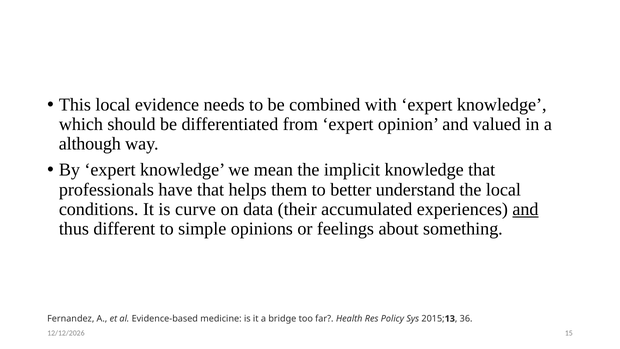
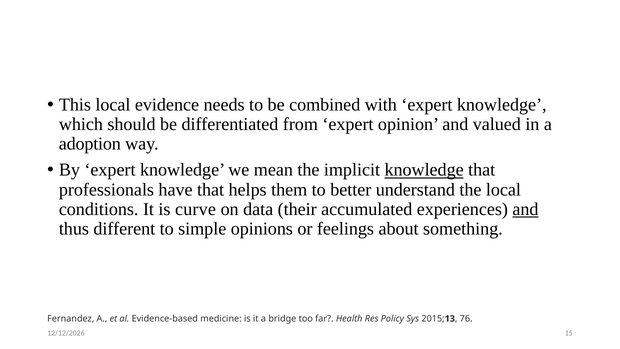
although: although -> adoption
knowledge at (424, 170) underline: none -> present
36: 36 -> 76
